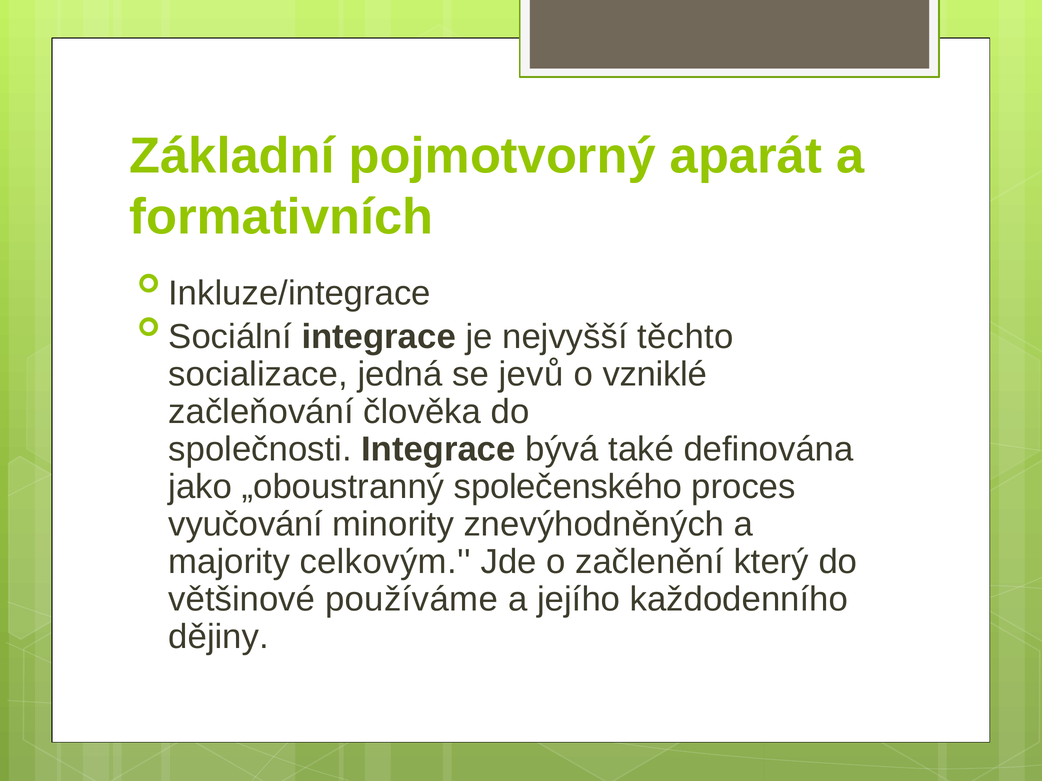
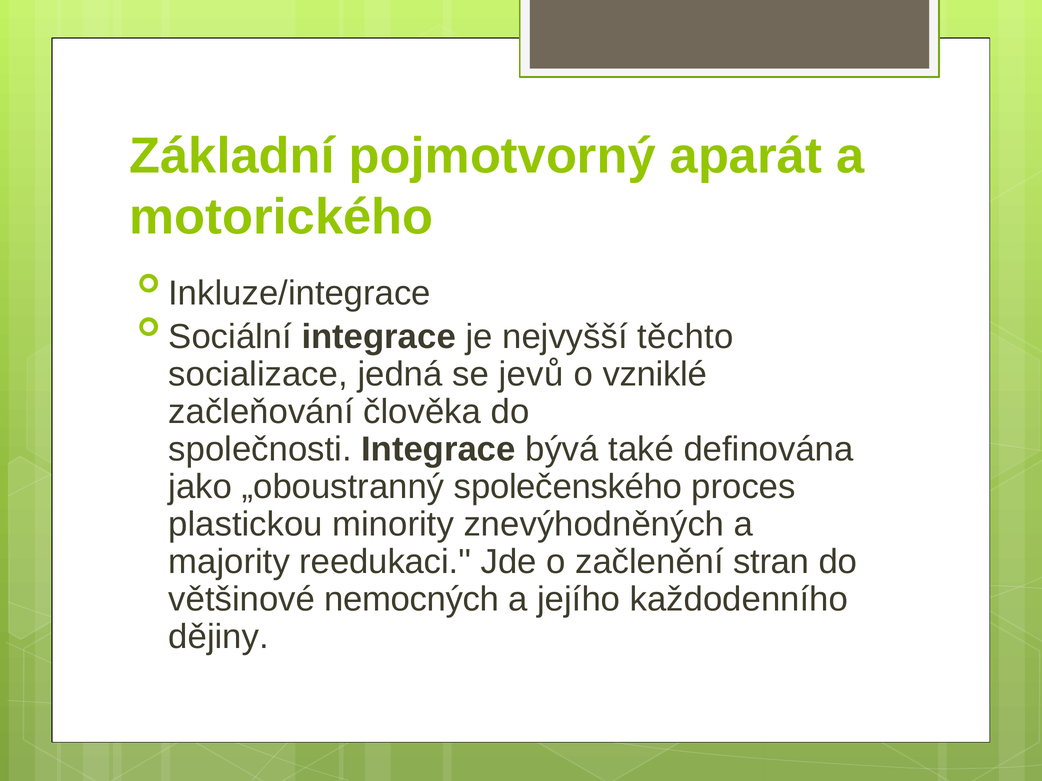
formativních: formativních -> motorického
vyučování: vyučování -> plastickou
celkovým: celkovým -> reedukaci
který: který -> stran
používáme: používáme -> nemocných
